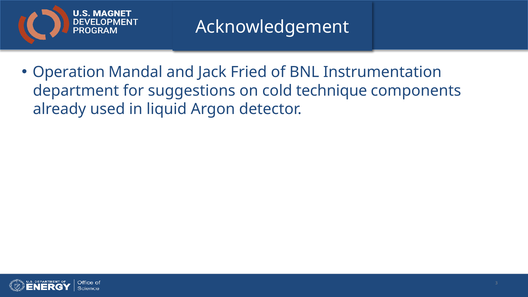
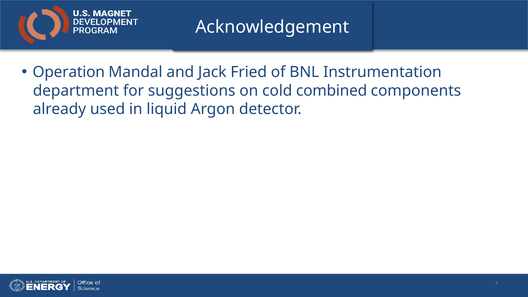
technique: technique -> combined
